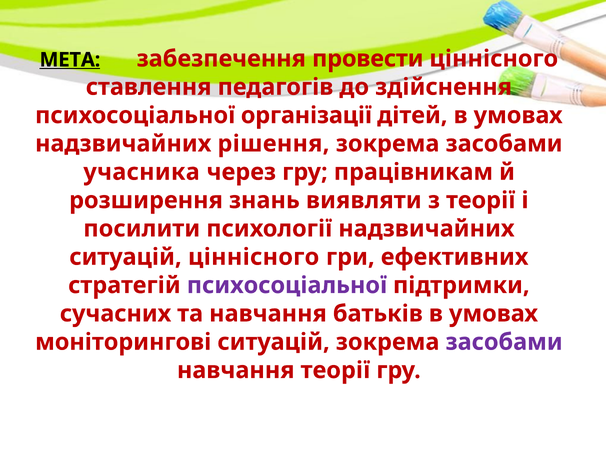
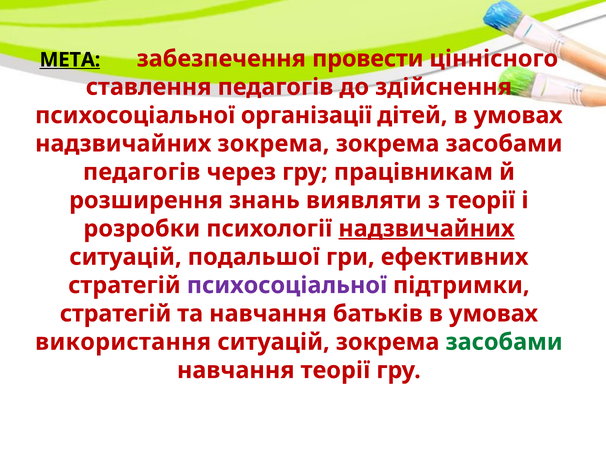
надзвичайних рішення: рішення -> зокрема
учасника at (142, 172): учасника -> педагогів
посилити: посилити -> розробки
надзвичайних at (426, 228) underline: none -> present
ситуацій ціннісного: ціннісного -> подальшої
сучасних at (115, 313): сучасних -> стратегій
моніторингові: моніторингові -> використання
засобами at (504, 342) colour: purple -> green
